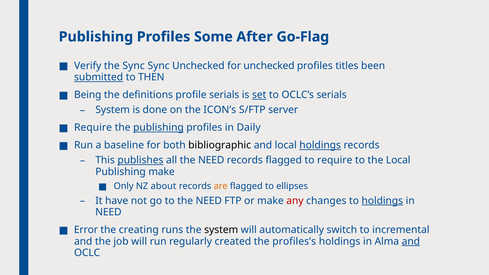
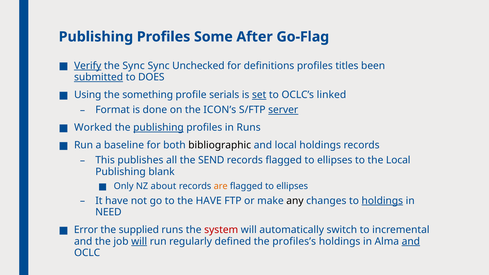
Verify underline: none -> present
for unchecked: unchecked -> definitions
THEN: THEN -> DOES
Being: Being -> Using
definitions: definitions -> something
OCLC’s serials: serials -> linked
System at (113, 110): System -> Format
server underline: none -> present
Require at (93, 128): Require -> Worked
in Daily: Daily -> Runs
holdings at (320, 145) underline: present -> none
publishes underline: present -> none
all the NEED: NEED -> SEND
records flagged to require: require -> ellipses
Publishing make: make -> blank
to the NEED: NEED -> HAVE
any colour: red -> black
creating: creating -> supplied
system at (221, 230) colour: black -> red
will at (139, 241) underline: none -> present
created: created -> defined
